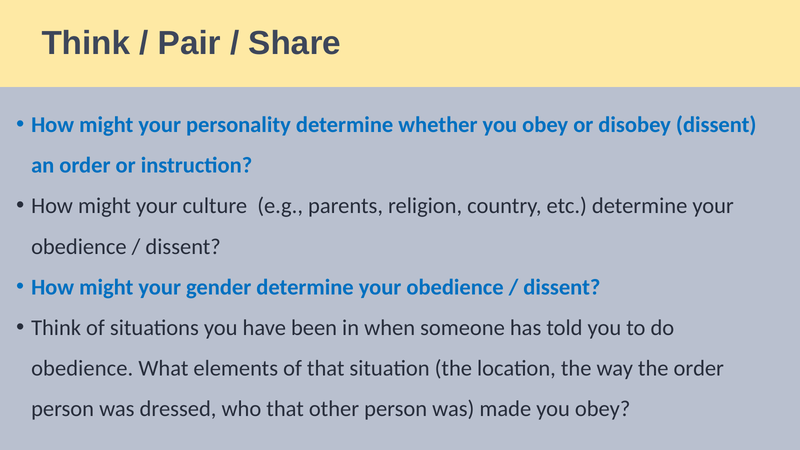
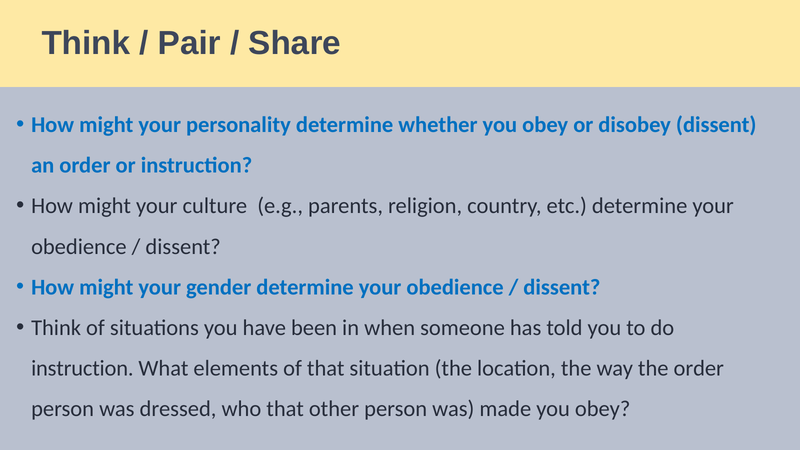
obedience at (82, 368): obedience -> instruction
